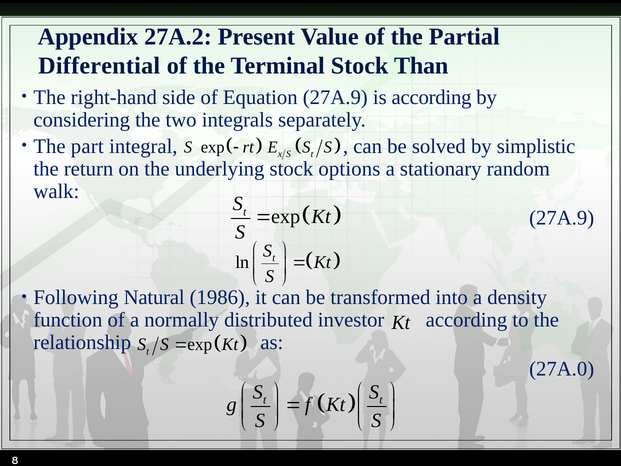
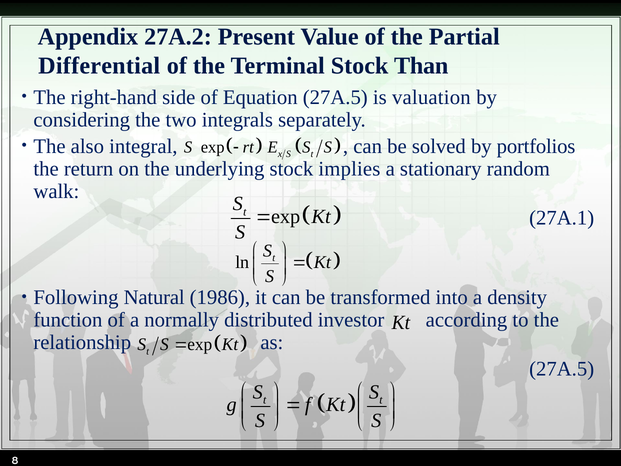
Equation 27A.9: 27A.9 -> 27A.5
is according: according -> valuation
part: part -> also
simplistic: simplistic -> portfolios
options: options -> implies
27A.9 at (562, 218): 27A.9 -> 27A.1
27A.0 at (562, 369): 27A.0 -> 27A.5
